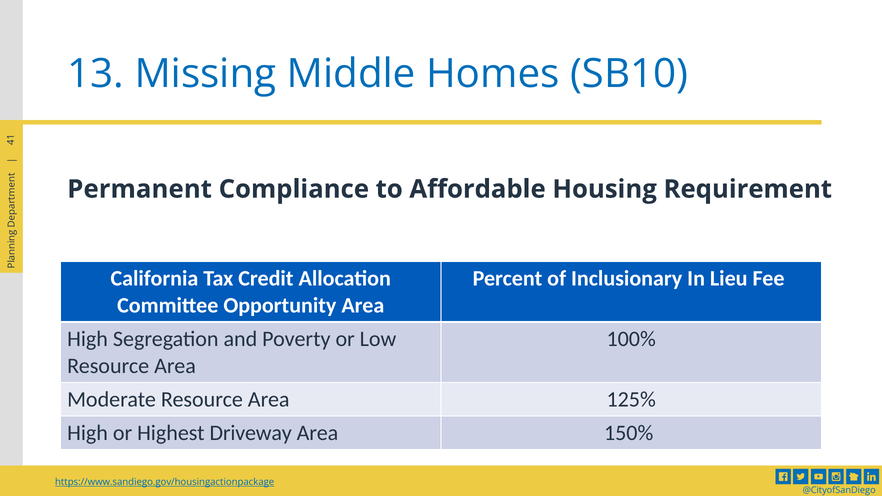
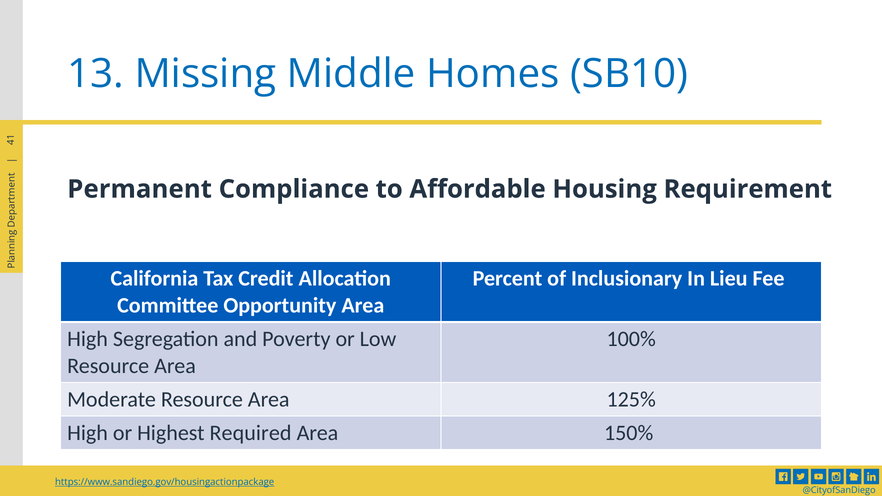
Driveway: Driveway -> Required
